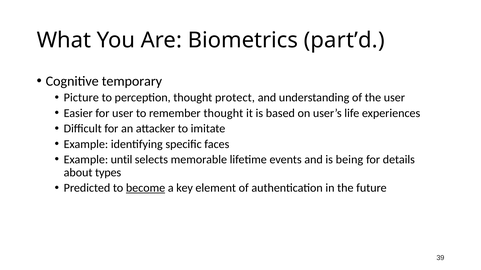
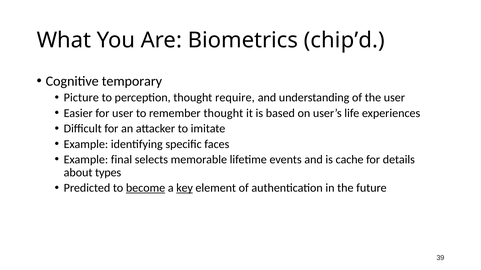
part’d: part’d -> chip’d
protect: protect -> require
until: until -> final
being: being -> cache
key underline: none -> present
